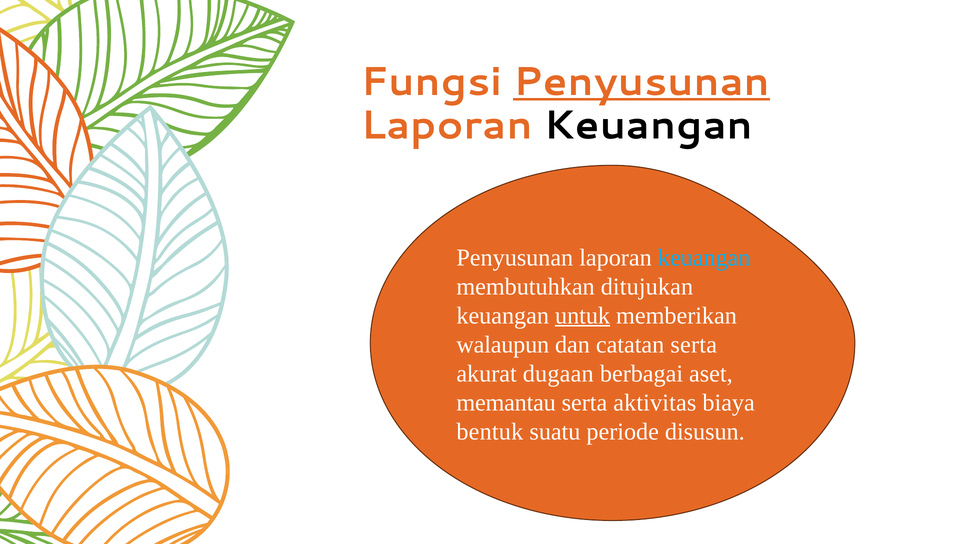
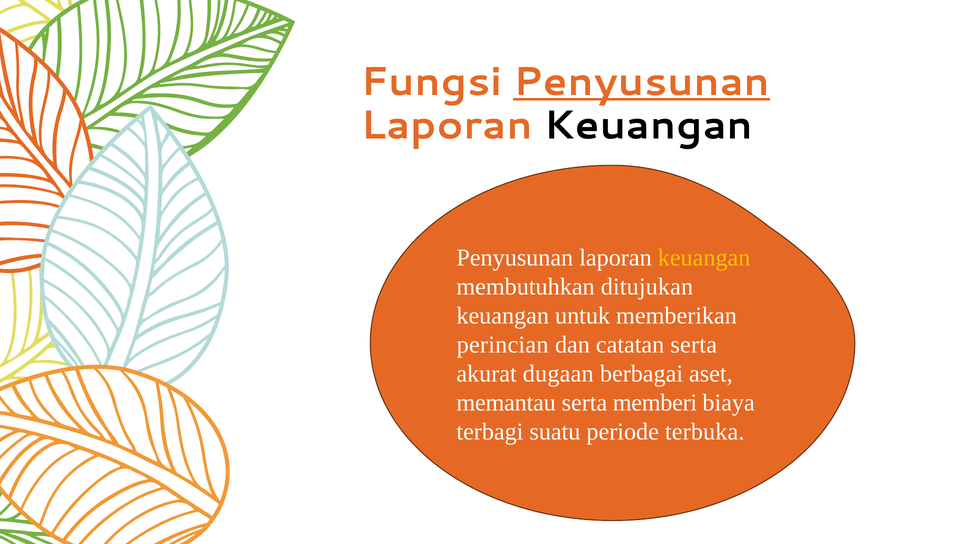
keuangan at (704, 258) colour: light blue -> yellow
untuk underline: present -> none
walaupun: walaupun -> perincian
aktivitas: aktivitas -> memberi
bentuk: bentuk -> terbagi
disusun: disusun -> terbuka
